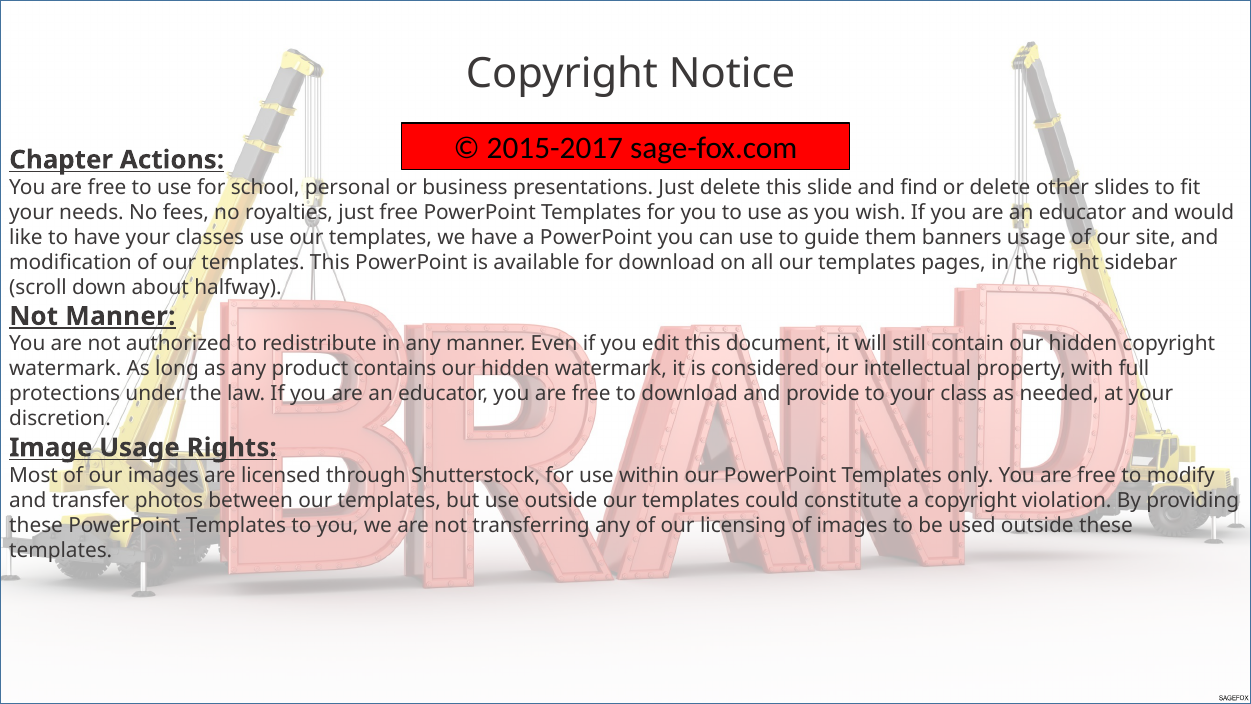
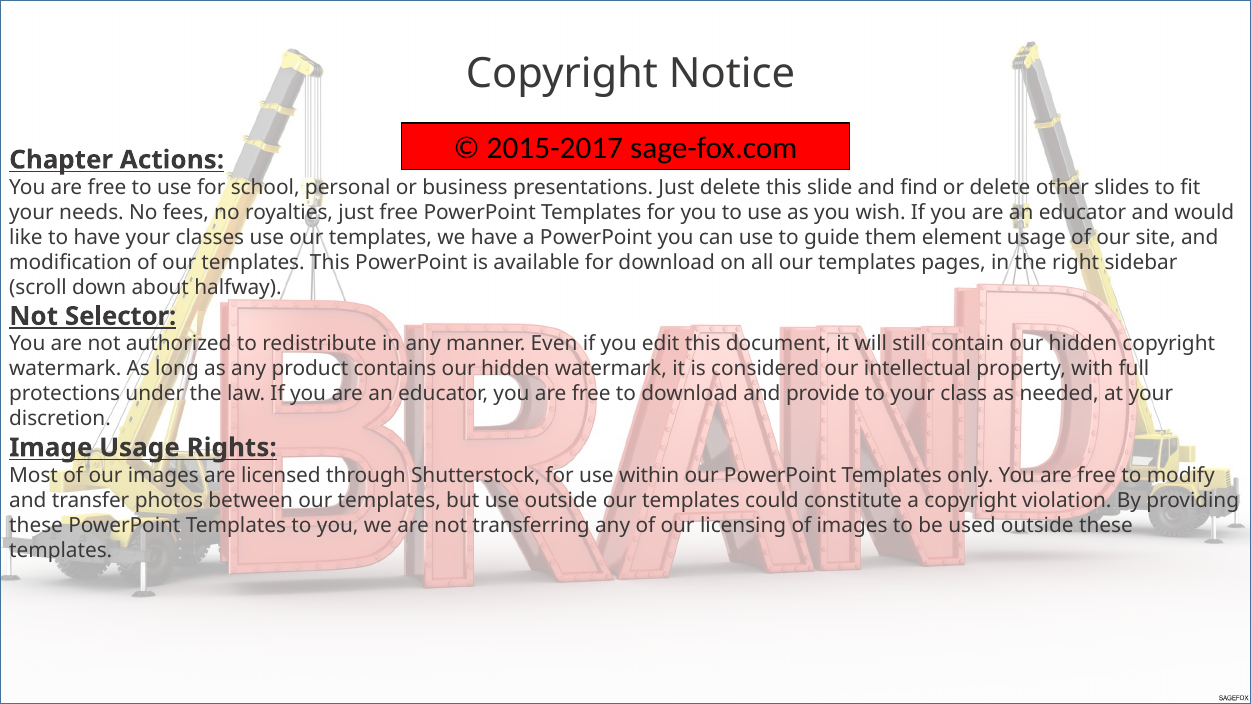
banners: banners -> element
Not Manner: Manner -> Selector
